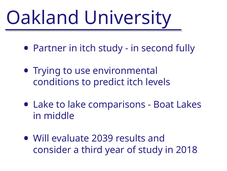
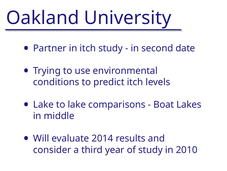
fully: fully -> date
2039: 2039 -> 2014
2018: 2018 -> 2010
